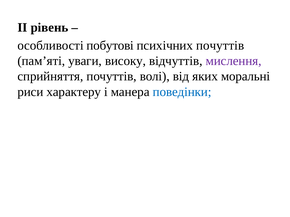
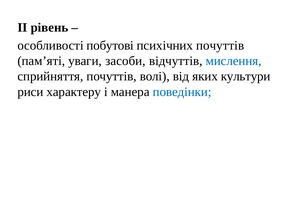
високу: високу -> засоби
мислення colour: purple -> blue
моральні: моральні -> культури
